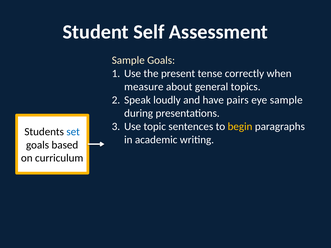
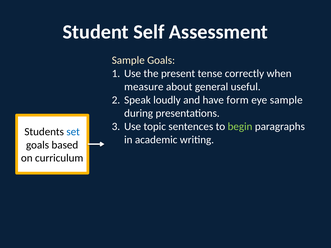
topics: topics -> useful
pairs: pairs -> form
begin colour: yellow -> light green
